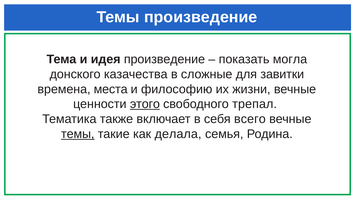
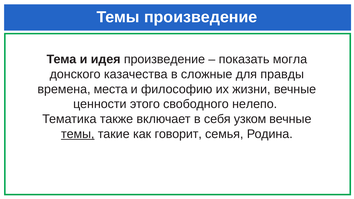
завитки: завитки -> правды
этого underline: present -> none
трепал: трепал -> нелепо
всего: всего -> узком
делала: делала -> говорит
